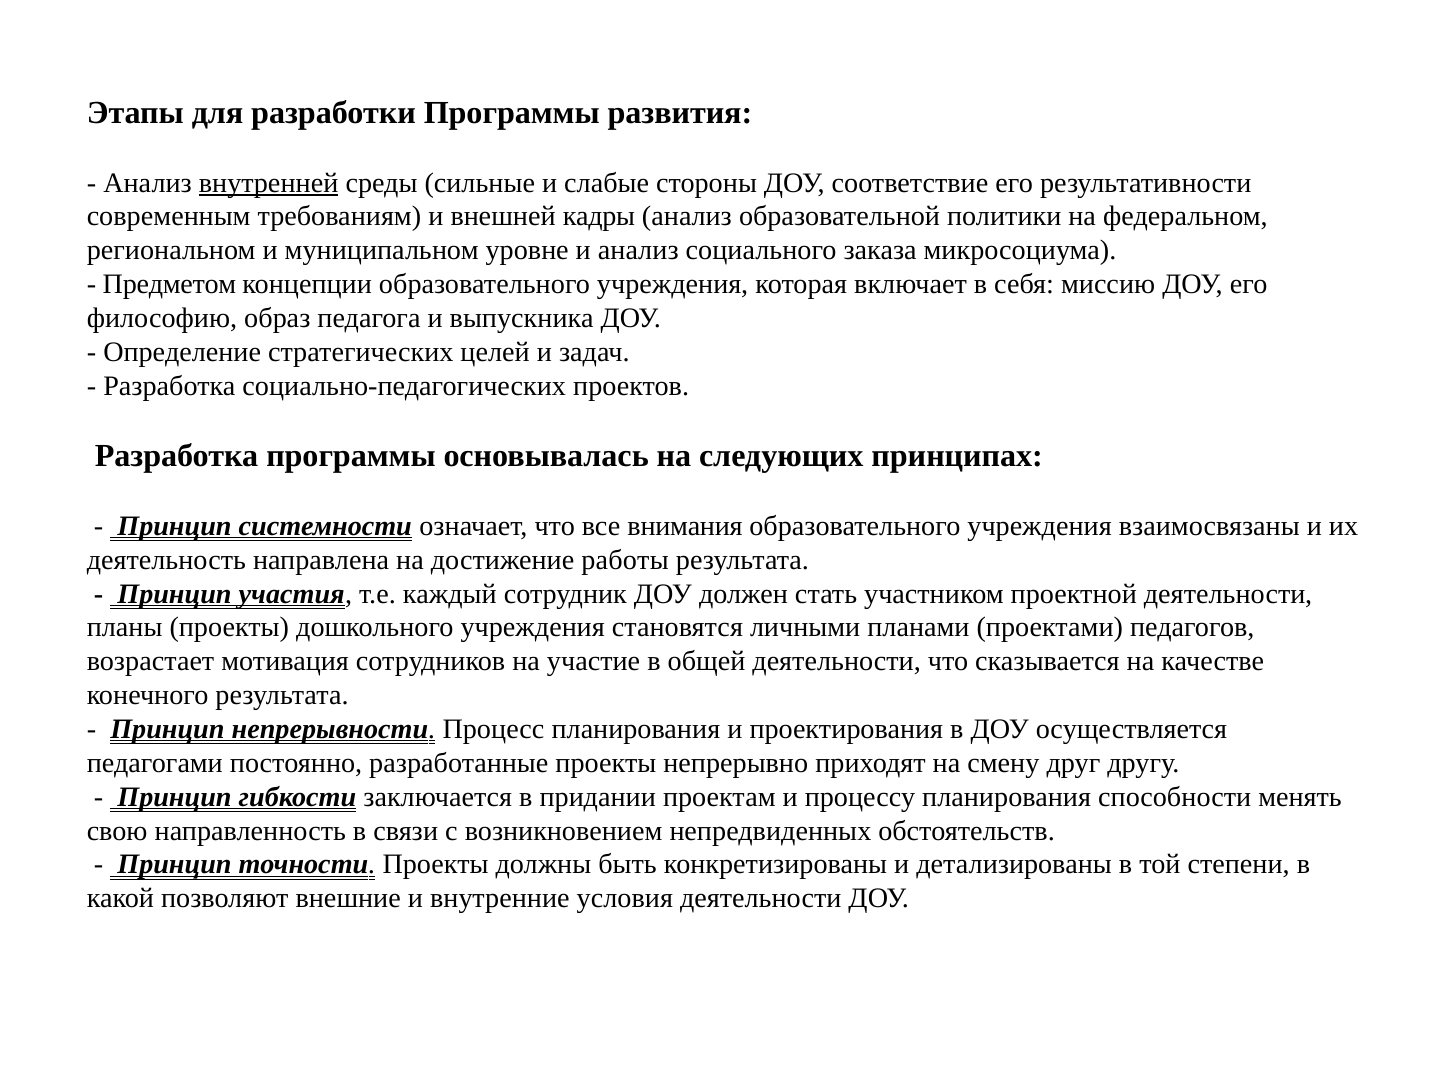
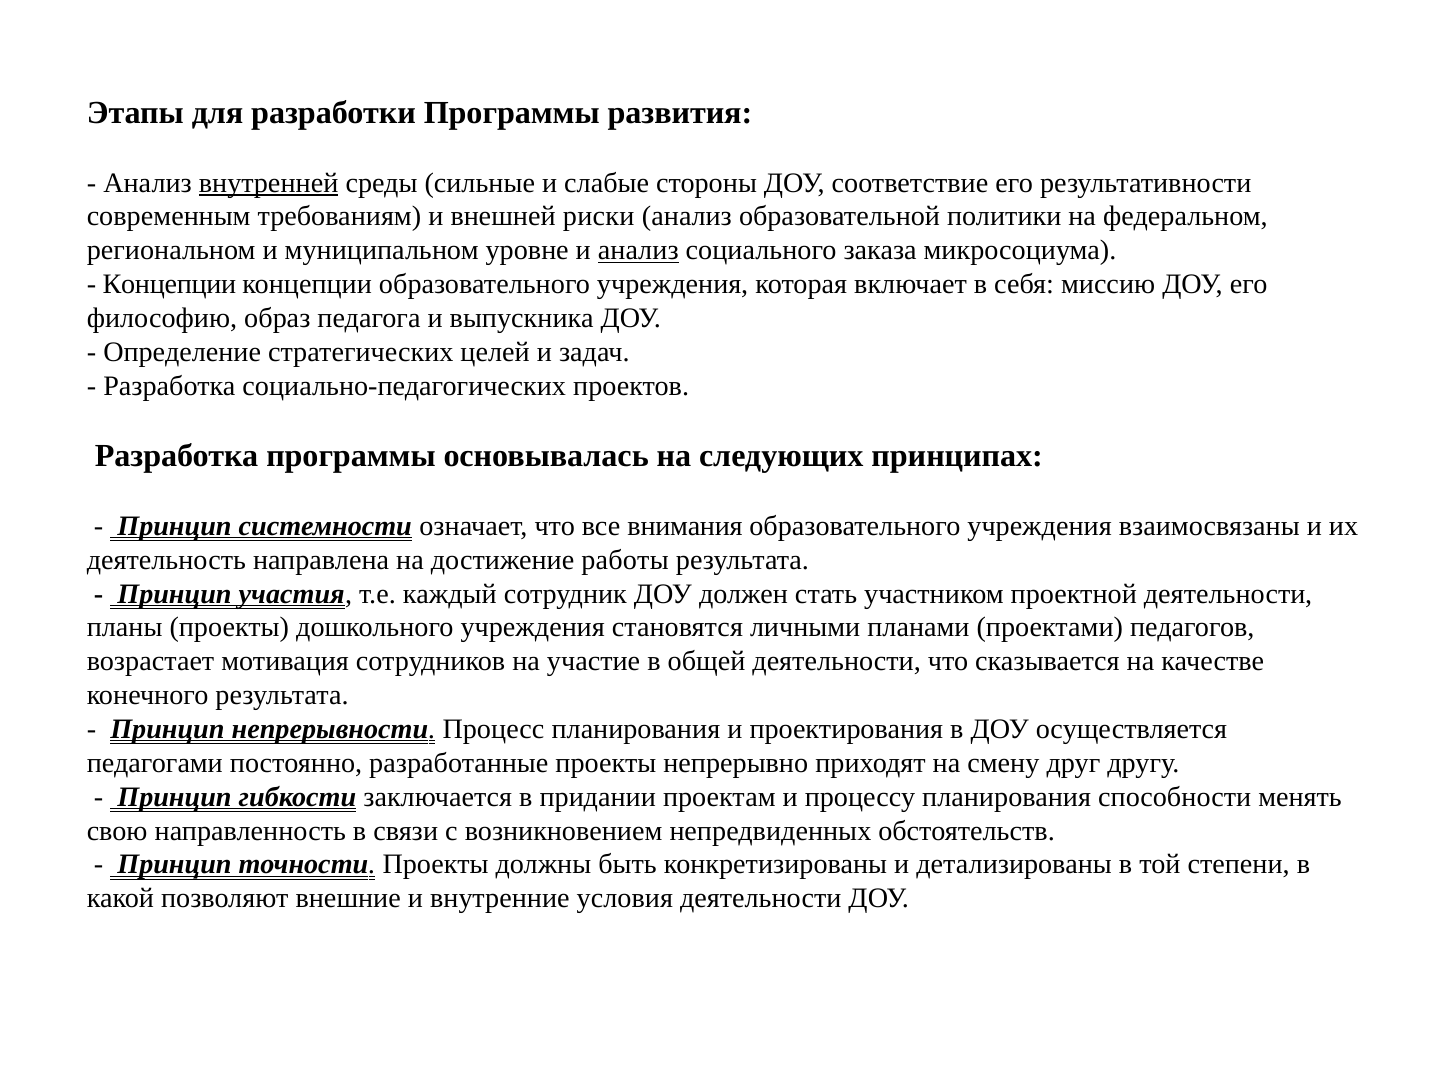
кадры: кадры -> риски
анализ at (638, 250) underline: none -> present
Предметом at (169, 284): Предметом -> Концепции
